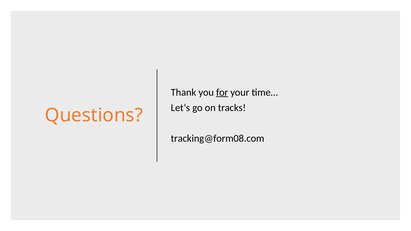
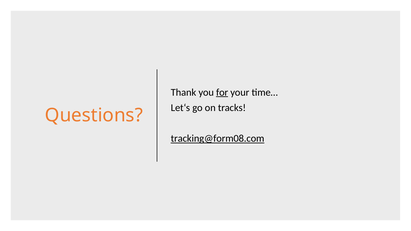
tracking@form08.com underline: none -> present
